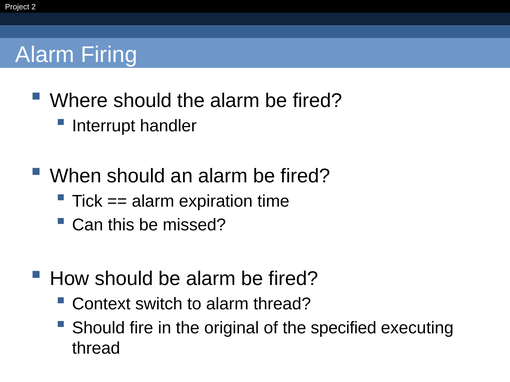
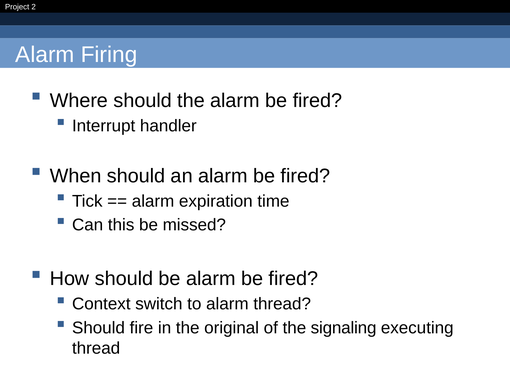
specified: specified -> signaling
